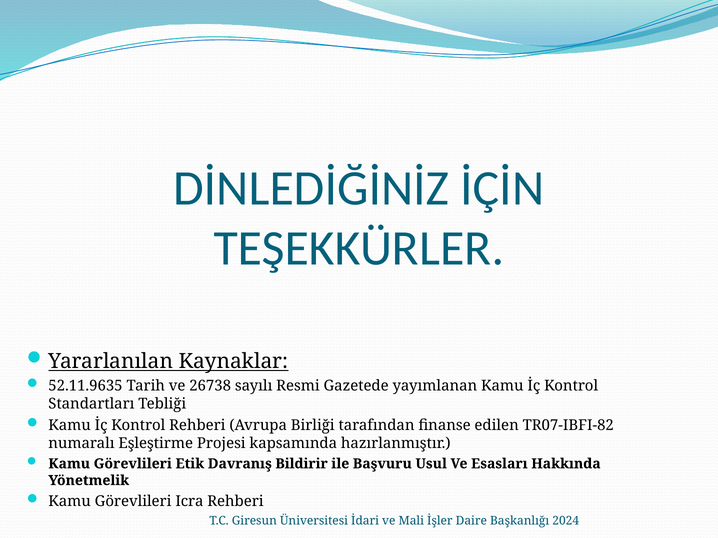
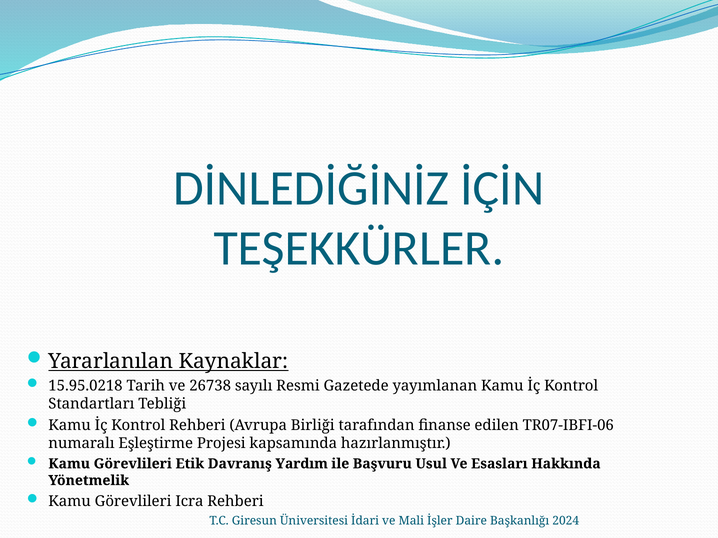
52.11.9635: 52.11.9635 -> 15.95.0218
TR07-IBFI-82: TR07-IBFI-82 -> TR07-IBFI-06
Bildirir: Bildirir -> Yardım
